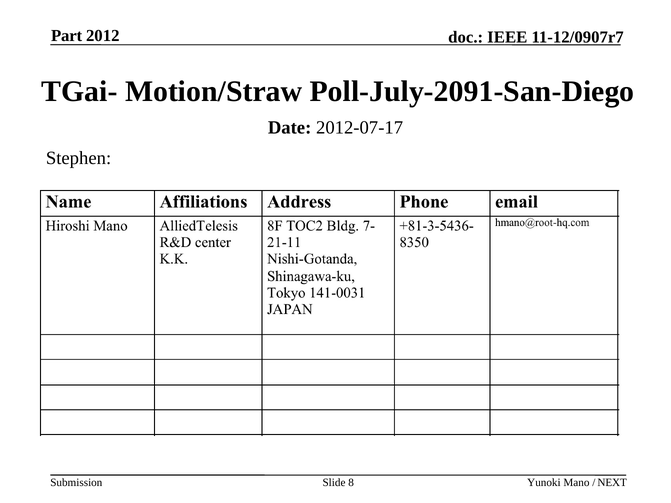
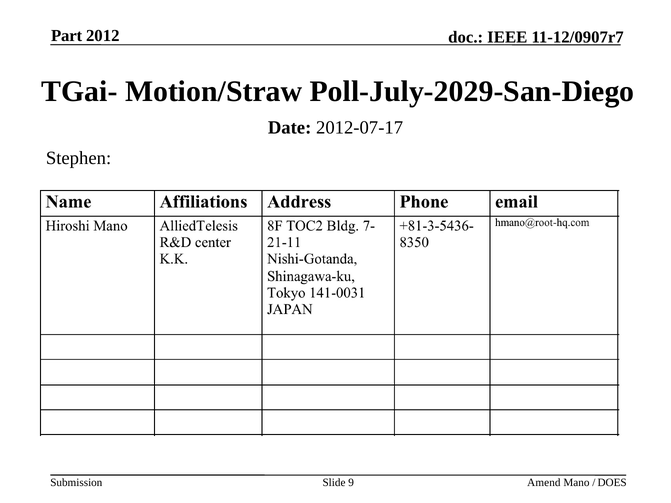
Poll-July-2091-San-Diego: Poll-July-2091-San-Diego -> Poll-July-2029-San-Diego
8: 8 -> 9
Yunoki: Yunoki -> Amend
NEXT: NEXT -> DOES
